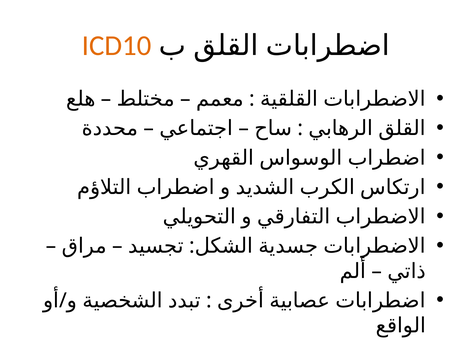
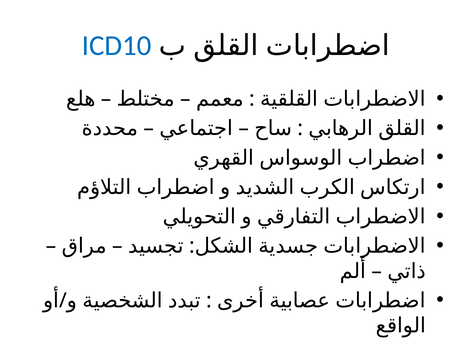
ICD10 colour: orange -> blue
